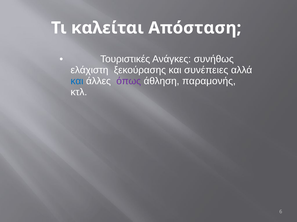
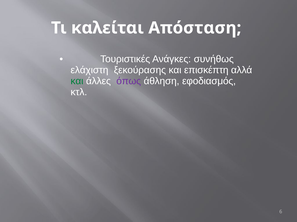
συνέπειες: συνέπειες -> επισκέπτη
και at (77, 81) colour: blue -> green
παραμονής: παραμονής -> εφοδιασμός
